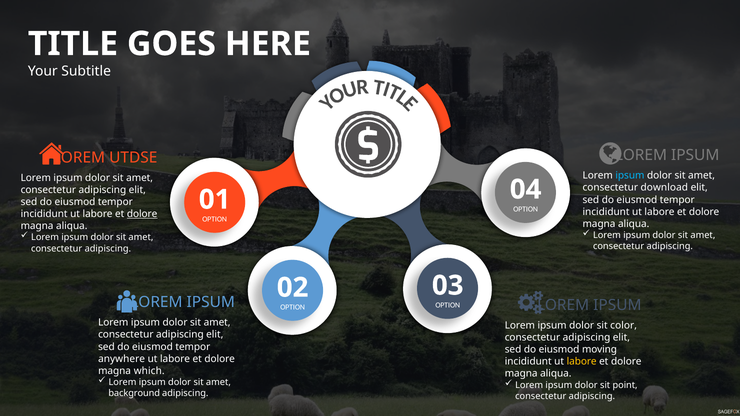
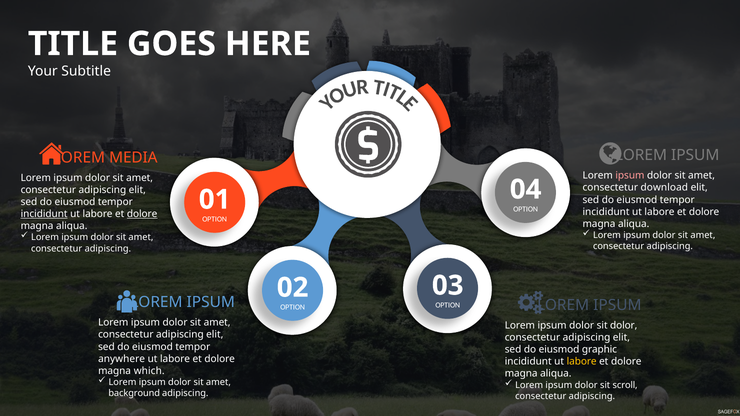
UTDSE: UTDSE -> MEDIA
ipsum at (630, 176) colour: light blue -> pink
incididunt at (44, 214) underline: none -> present
sit color: color -> dolor
moving: moving -> graphic
point: point -> scroll
